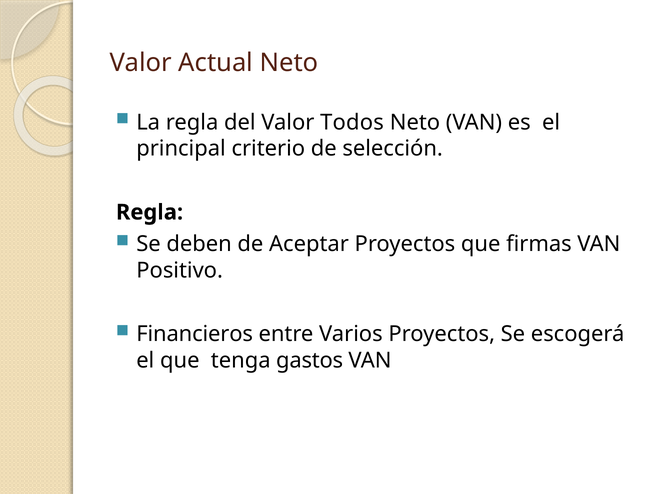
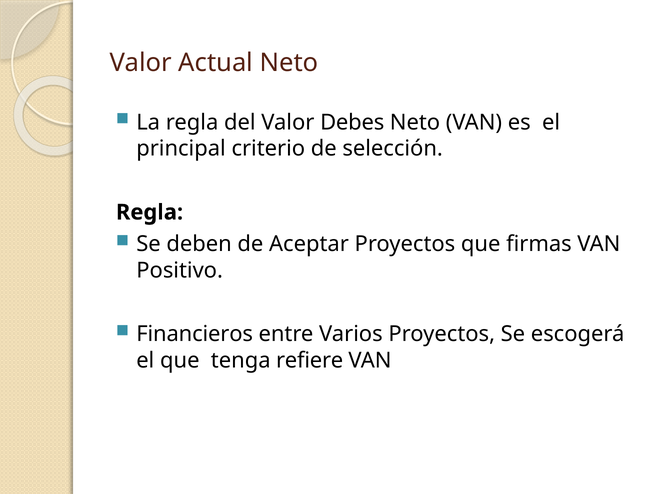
Todos: Todos -> Debes
gastos: gastos -> refiere
